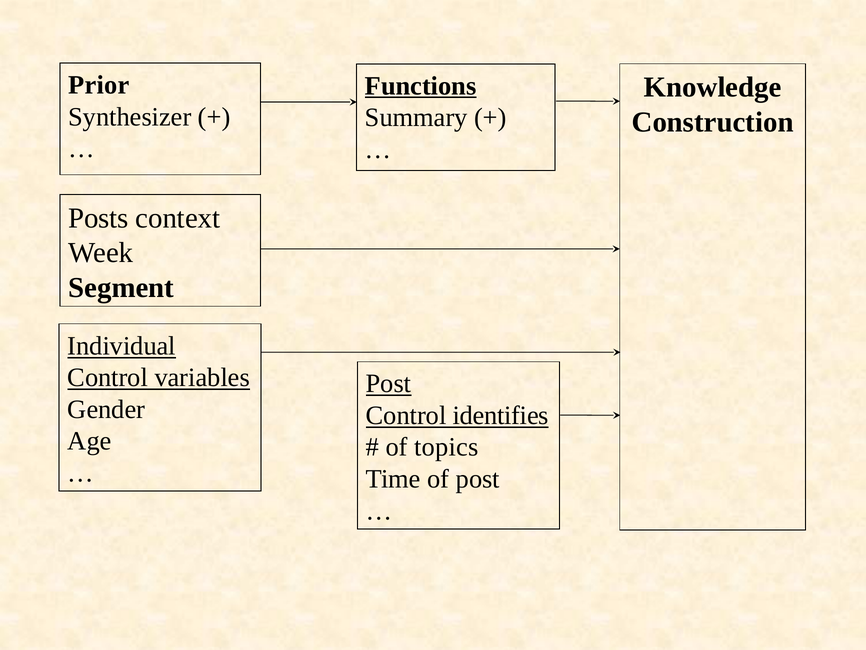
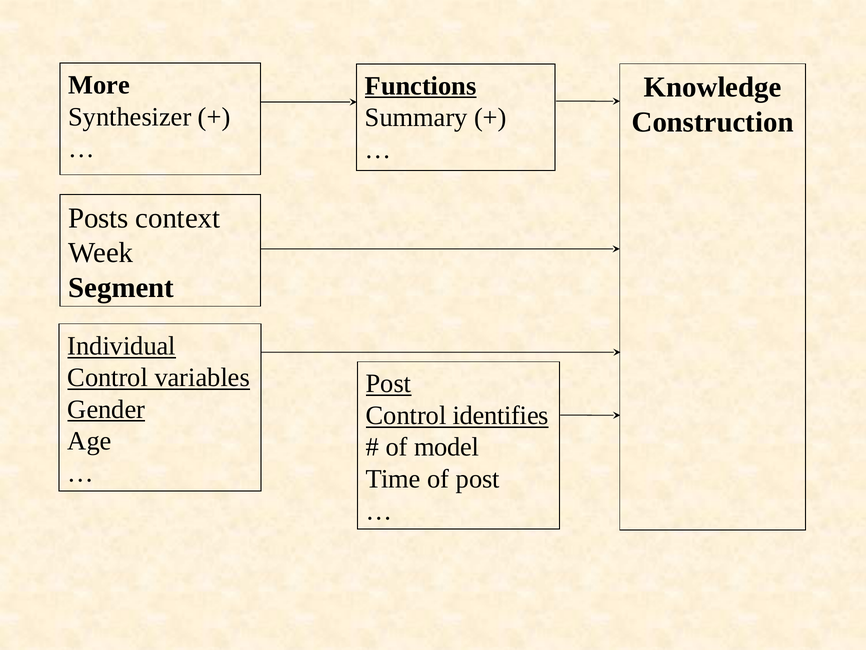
Prior: Prior -> More
Gender underline: none -> present
topics: topics -> model
